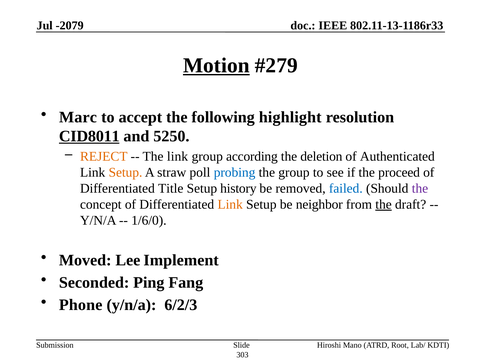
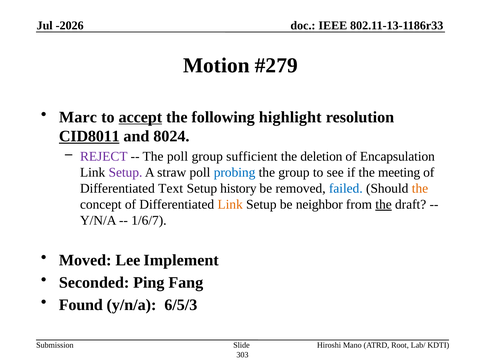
-2079: -2079 -> -2026
Motion underline: present -> none
accept underline: none -> present
5250: 5250 -> 8024
REJECT colour: orange -> purple
The link: link -> poll
according: according -> sufficient
Authenticated: Authenticated -> Encapsulation
Setup at (125, 173) colour: orange -> purple
proceed: proceed -> meeting
Title: Title -> Text
the at (420, 189) colour: purple -> orange
1/6/0: 1/6/0 -> 1/6/7
Phone: Phone -> Found
6/2/3: 6/2/3 -> 6/5/3
